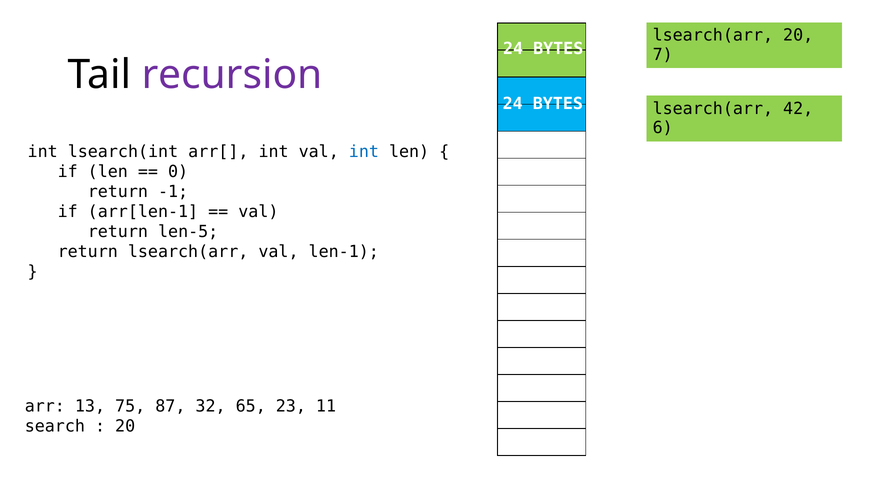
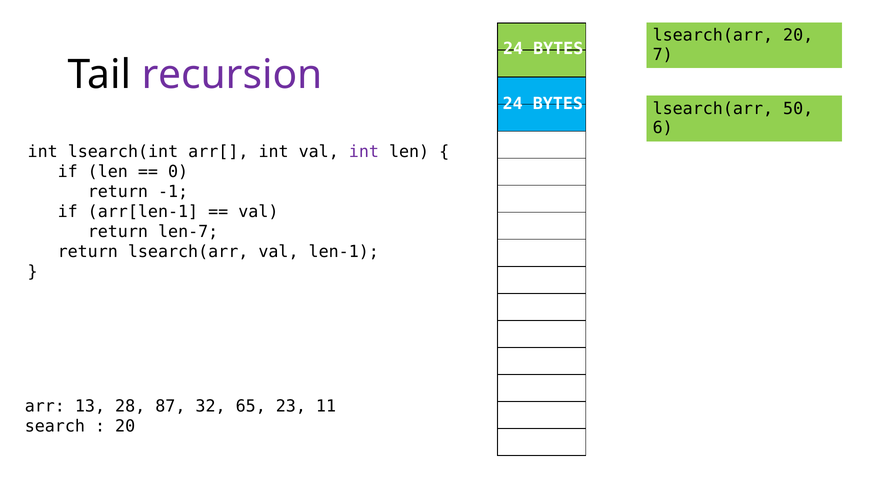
42: 42 -> 50
int at (364, 152) colour: blue -> purple
len-5: len-5 -> len-7
75: 75 -> 28
